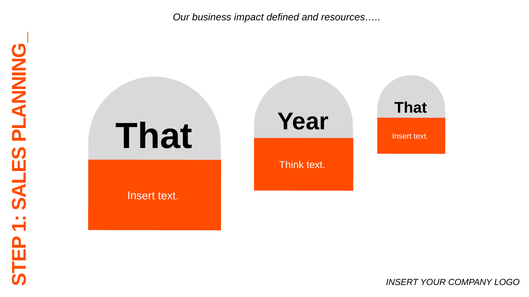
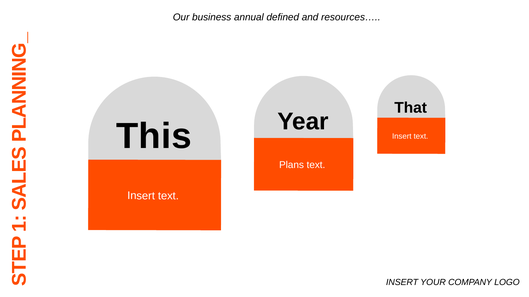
impact: impact -> annual
That at (154, 136): That -> This
Think: Think -> Plans
